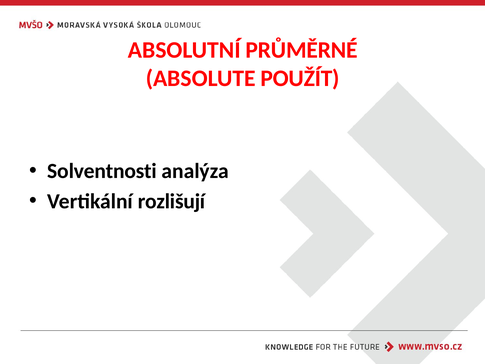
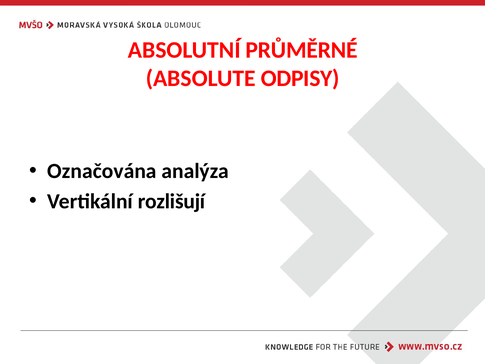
POUŽÍT: POUŽÍT -> ODPISY
Solventnosti: Solventnosti -> Označována
